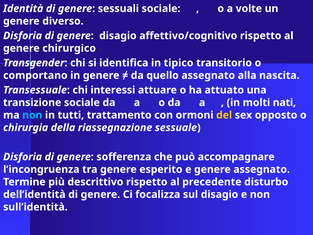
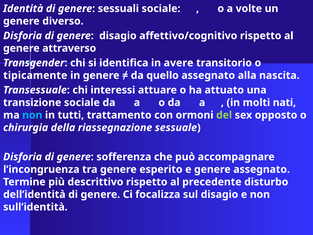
chirurgico: chirurgico -> attraverso
tipico: tipico -> avere
comportano: comportano -> tipicamente
del colour: yellow -> light green
